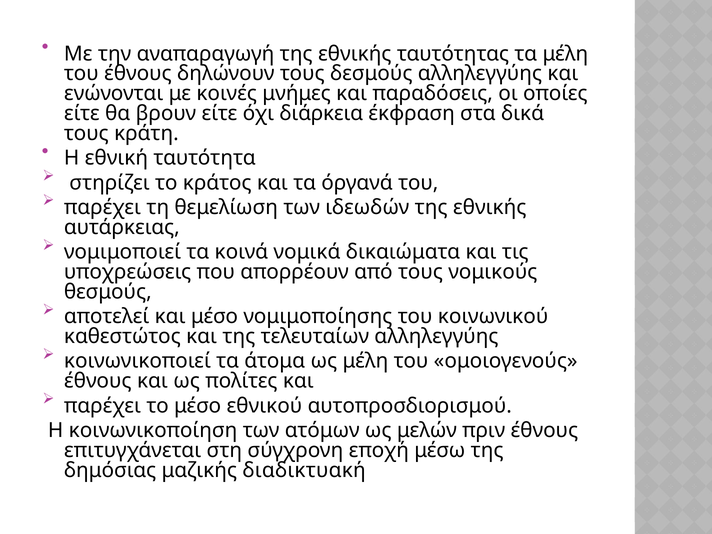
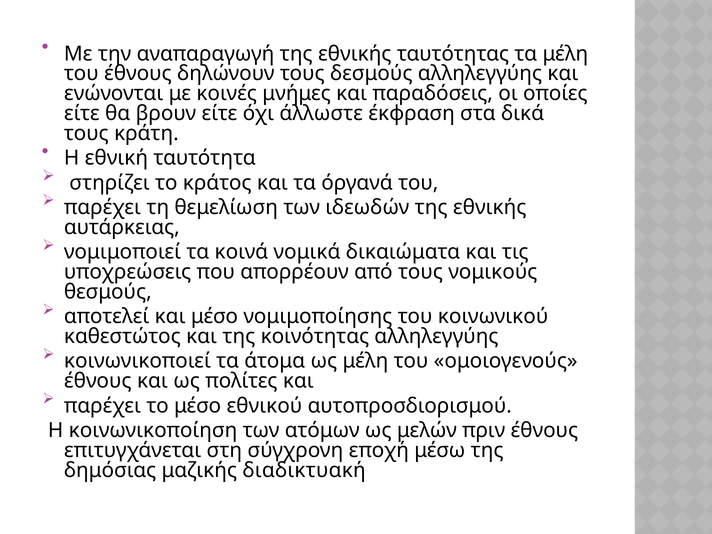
διάρκεια: διάρκεια -> άλλωστε
τελευταίων: τελευταίων -> κοινότητας
